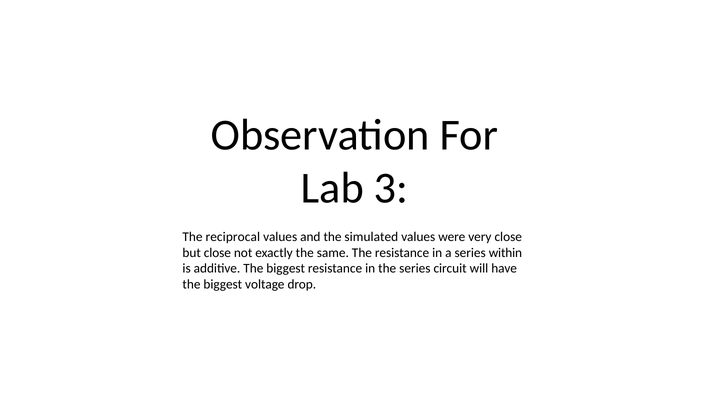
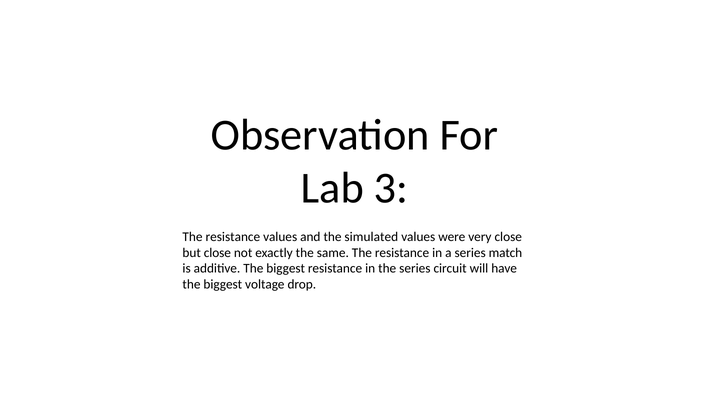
reciprocal at (233, 237): reciprocal -> resistance
within: within -> match
